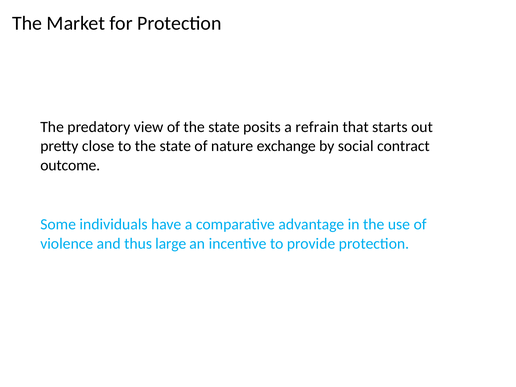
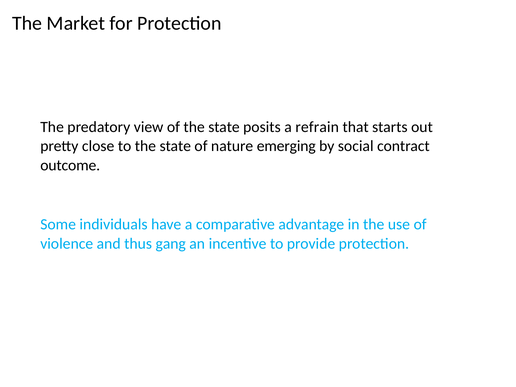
exchange: exchange -> emerging
large: large -> gang
